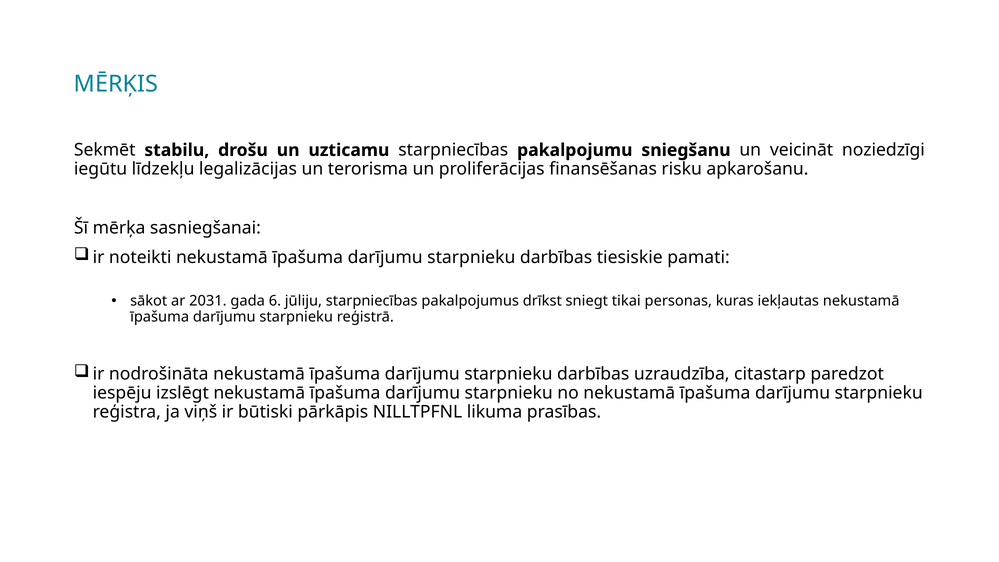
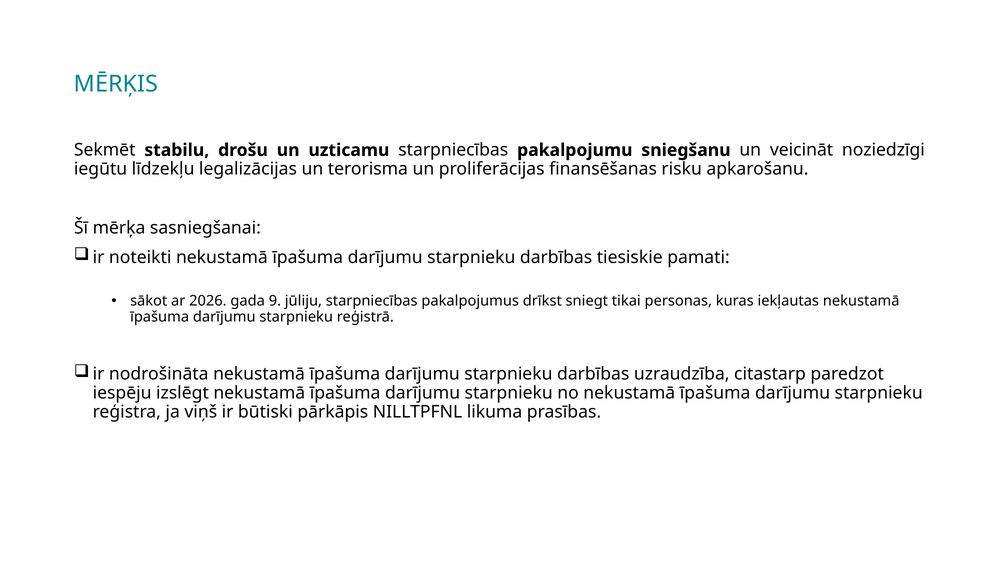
2031: 2031 -> 2026
6: 6 -> 9
